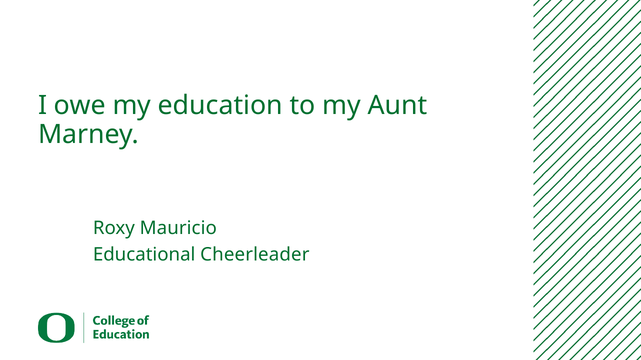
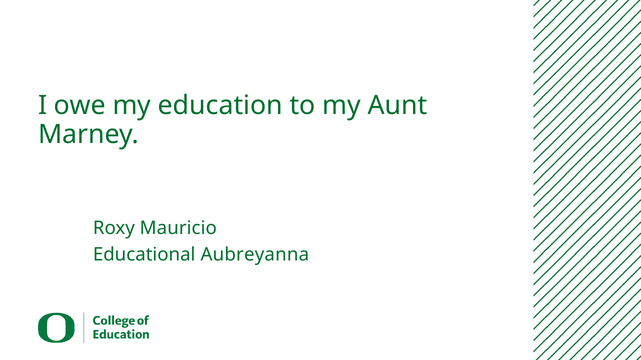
Cheerleader: Cheerleader -> Aubreyanna
